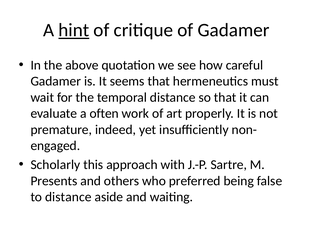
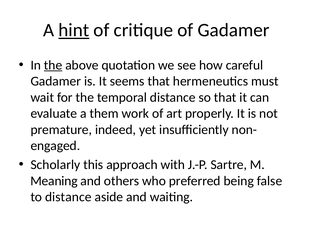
the at (53, 65) underline: none -> present
often: often -> them
Presents: Presents -> Meaning
